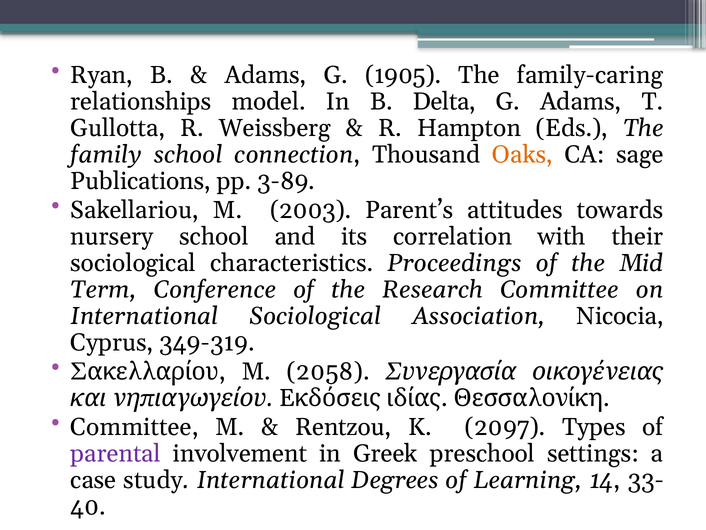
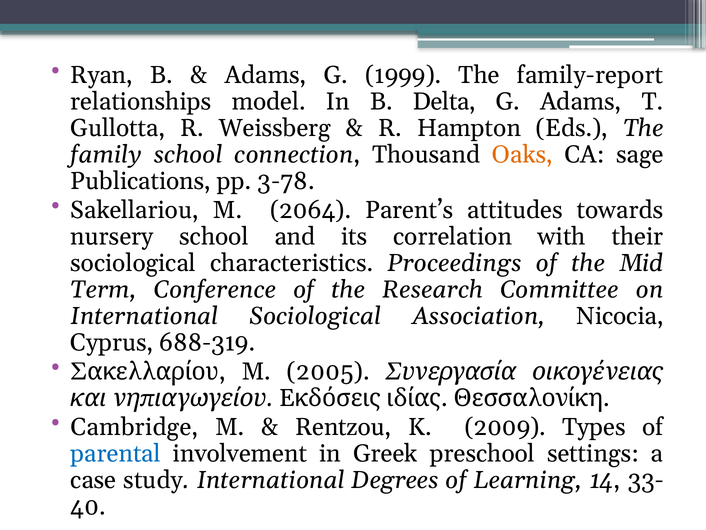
1905: 1905 -> 1999
family-caring: family-caring -> family-report
3-89: 3-89 -> 3-78
2003: 2003 -> 2064
349-319: 349-319 -> 688-319
2058: 2058 -> 2005
Committee at (135, 427): Committee -> Cambridge
2097: 2097 -> 2009
parental colour: purple -> blue
